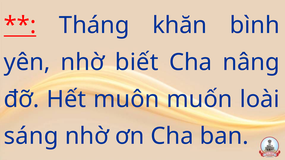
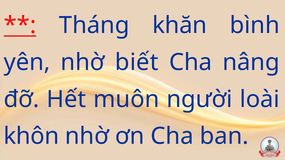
muốn: muốn -> người
sáng: sáng -> khôn
